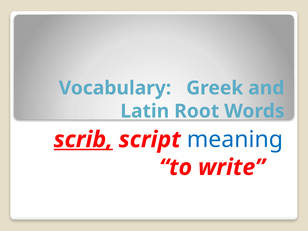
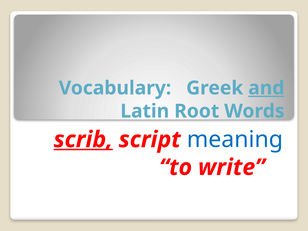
and underline: none -> present
